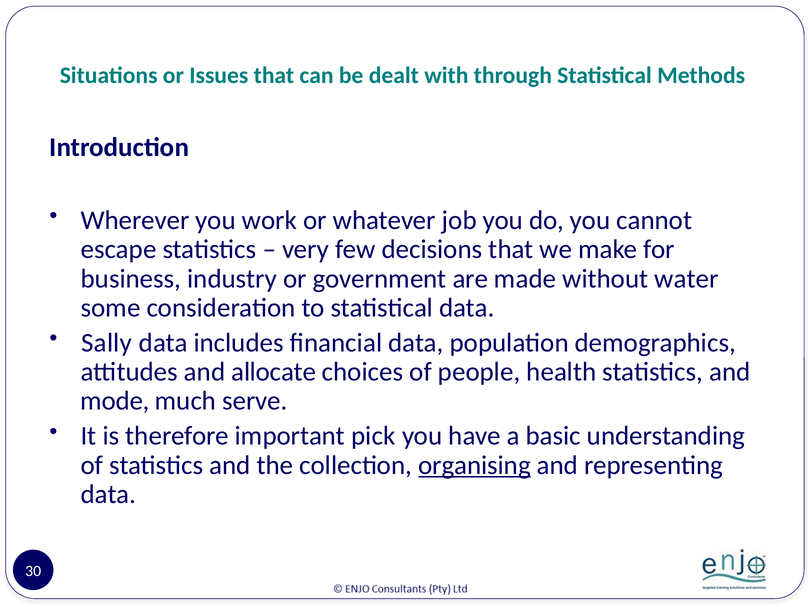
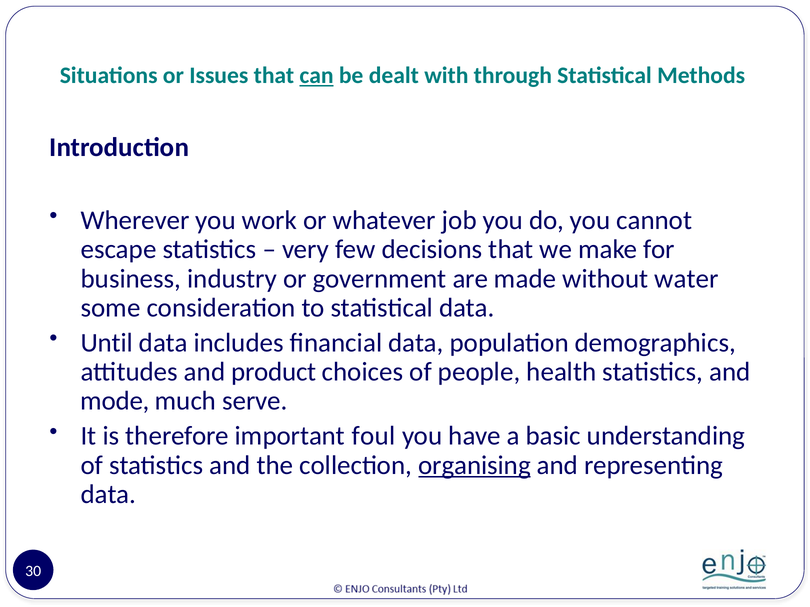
can underline: none -> present
Sally: Sally -> Until
allocate: allocate -> product
pick: pick -> foul
